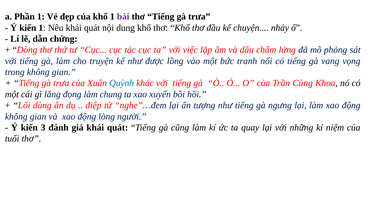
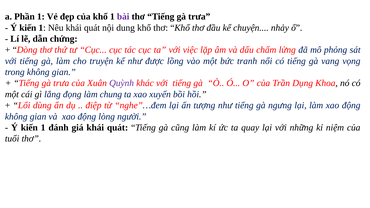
Quỳnh colour: blue -> purple
Cùng: Cùng -> Dụng
3 at (43, 128): 3 -> 1
